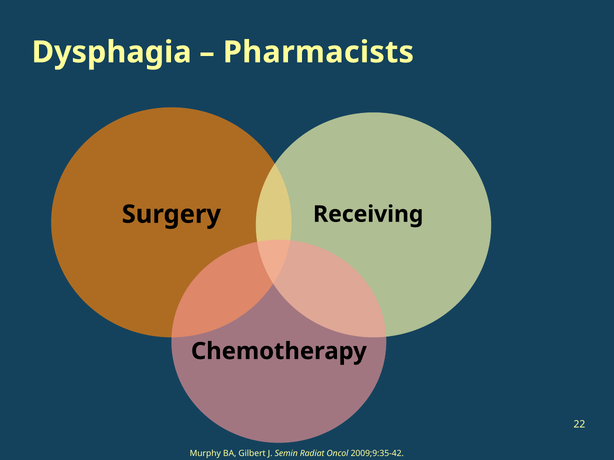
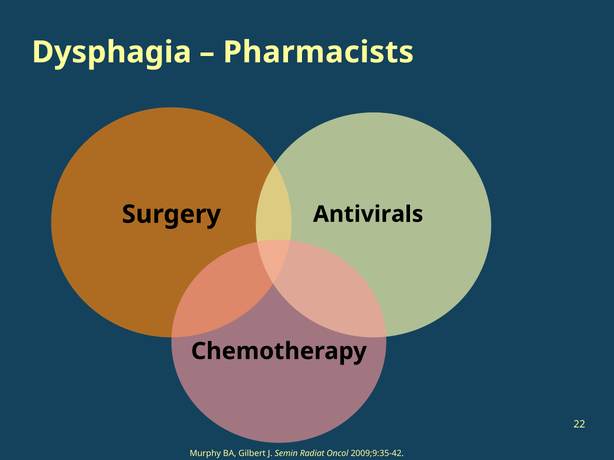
Receiving: Receiving -> Antivirals
